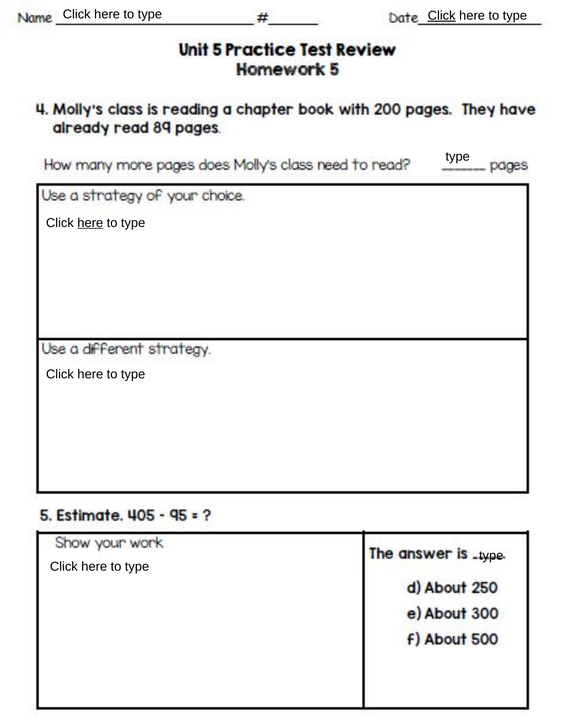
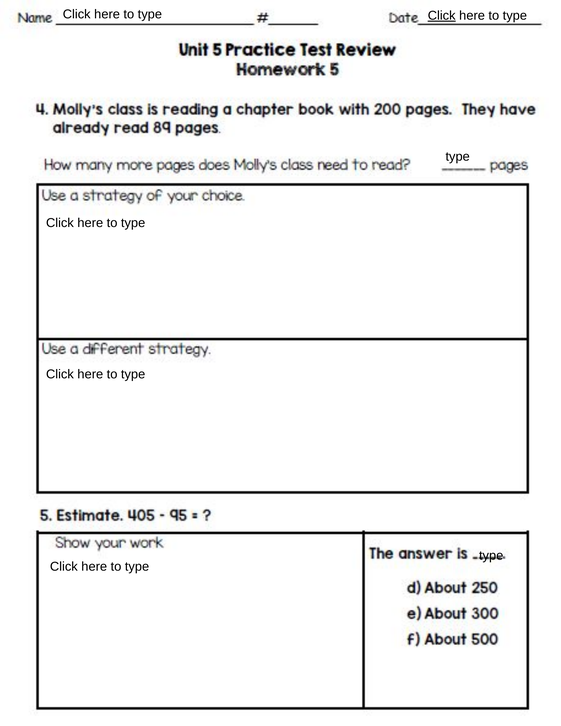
here at (90, 223) underline: present -> none
